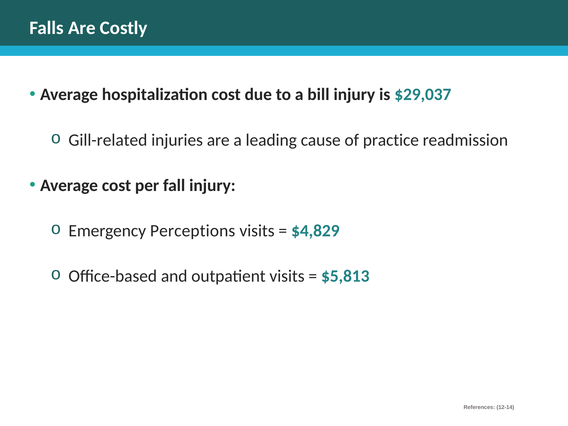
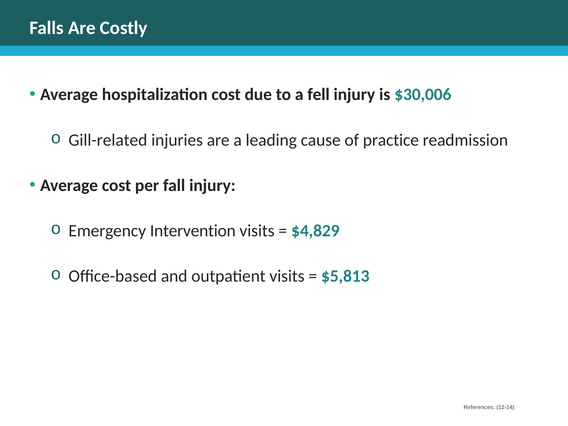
bill: bill -> fell
$29,037: $29,037 -> $30,006
Perceptions: Perceptions -> Intervention
